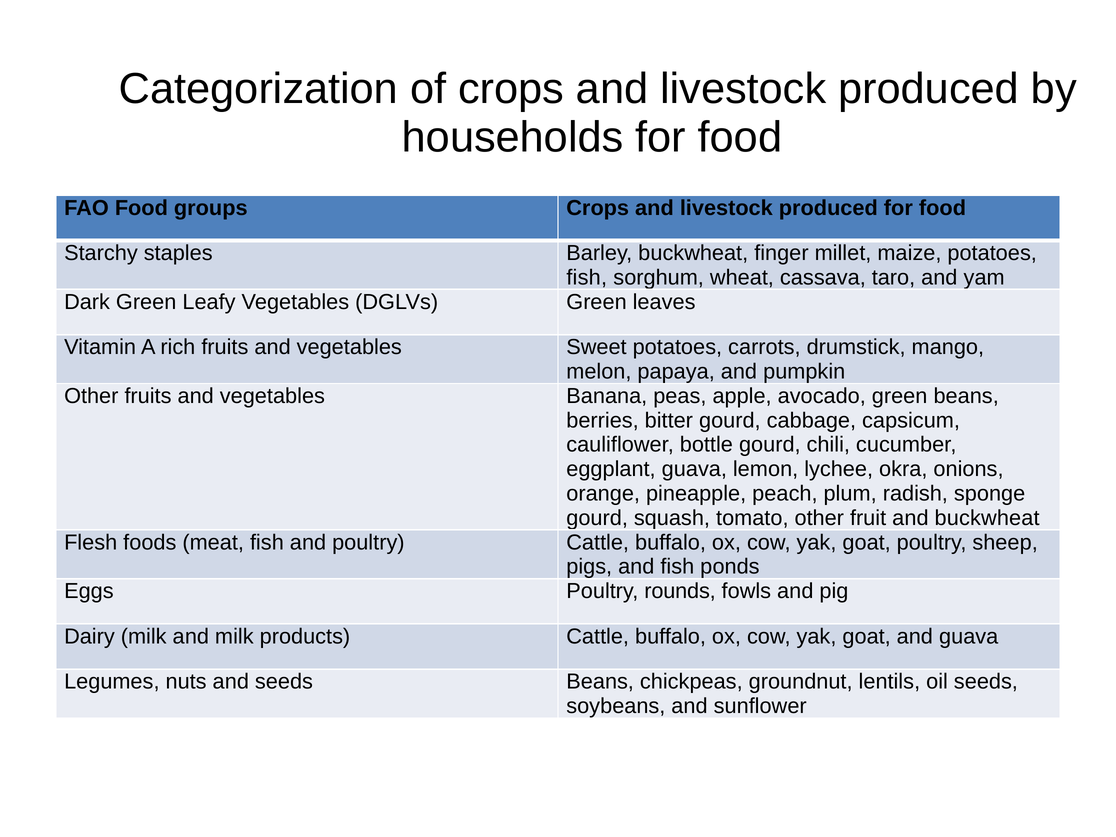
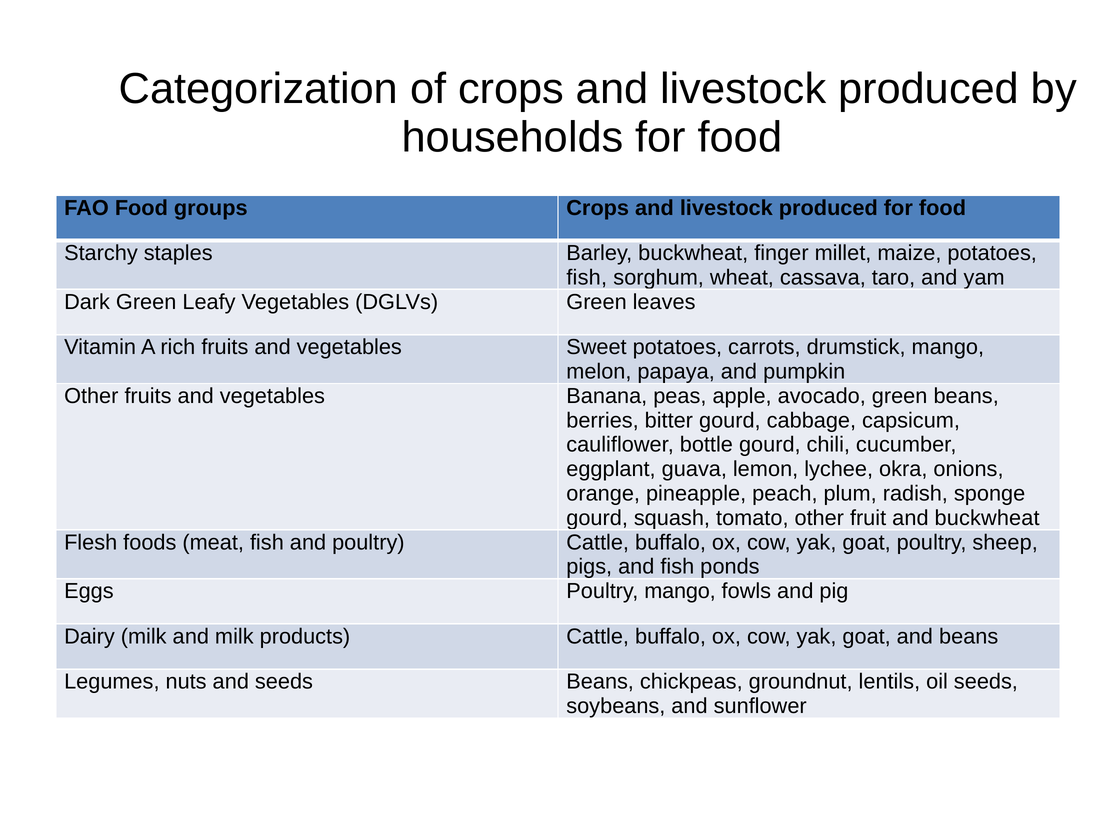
Poultry rounds: rounds -> mango
and guava: guava -> beans
